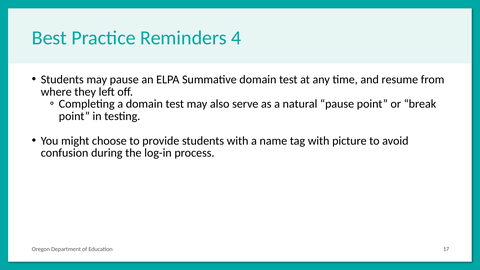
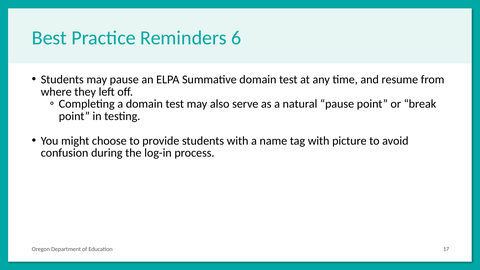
4: 4 -> 6
